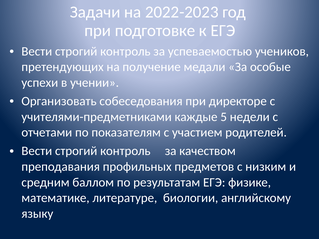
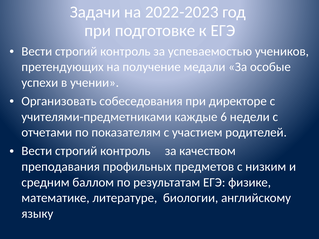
5: 5 -> 6
